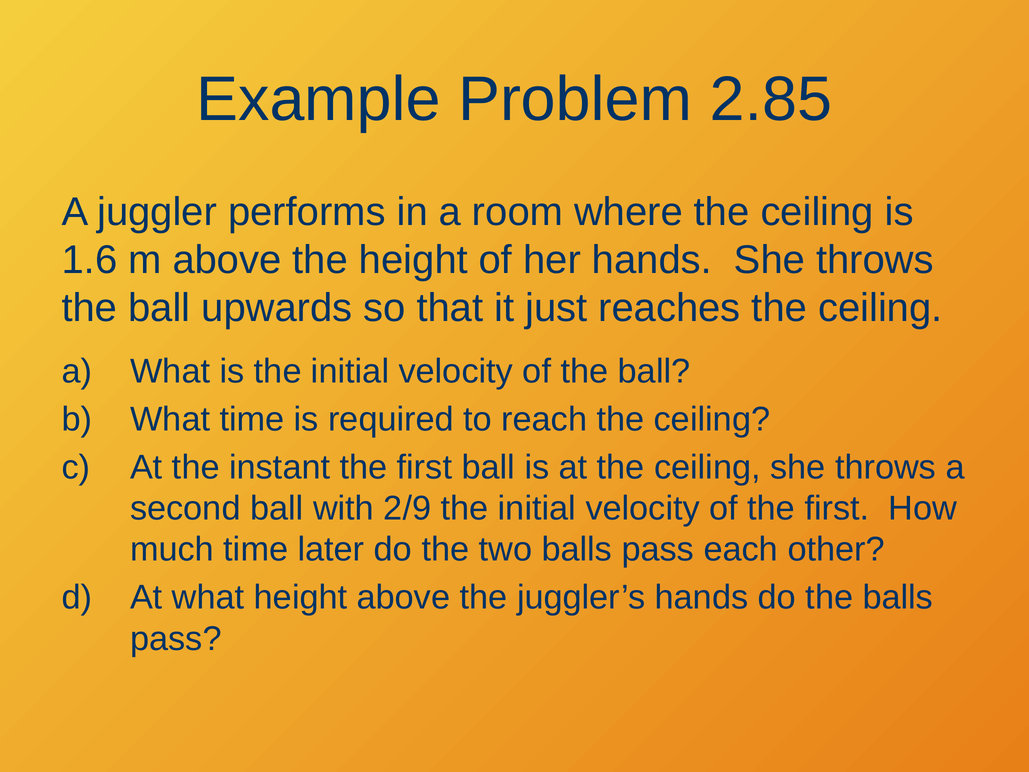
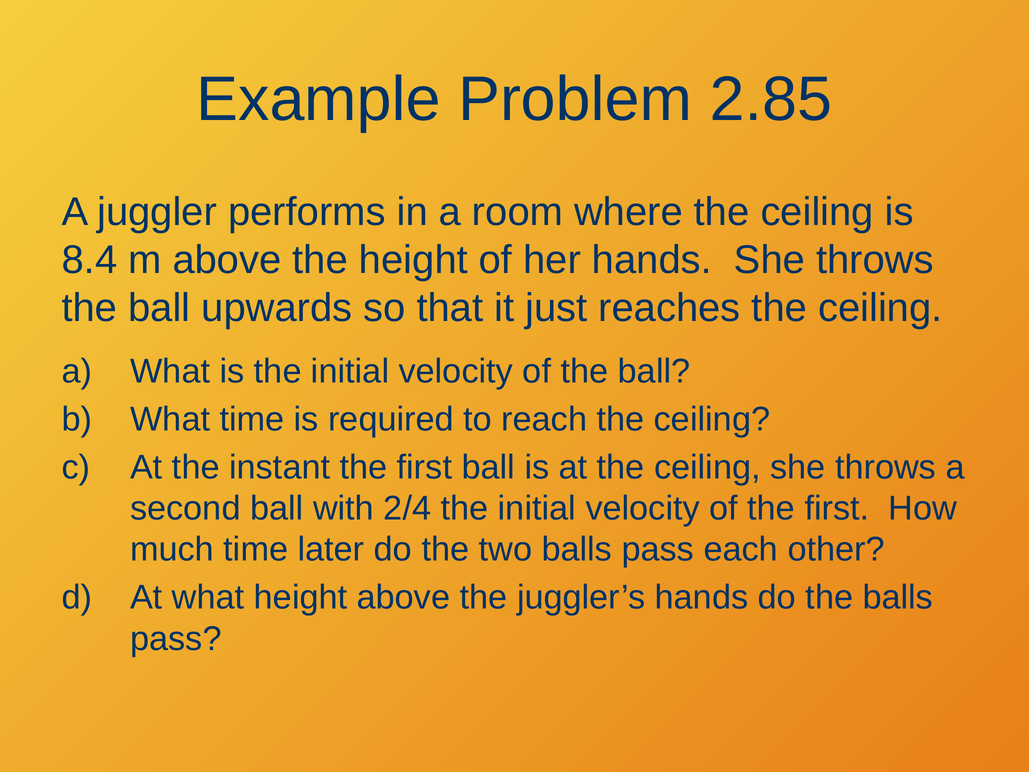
1.6: 1.6 -> 8.4
2/9: 2/9 -> 2/4
